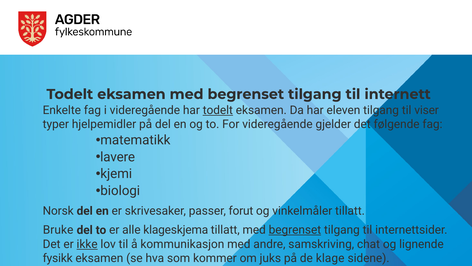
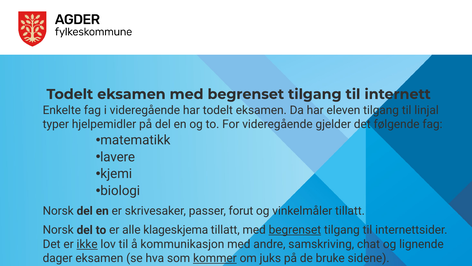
todelt at (218, 110) underline: present -> none
viser: viser -> linjal
Bruke at (58, 230): Bruke -> Norsk
fysikk: fysikk -> dager
kommer underline: none -> present
klage: klage -> bruke
